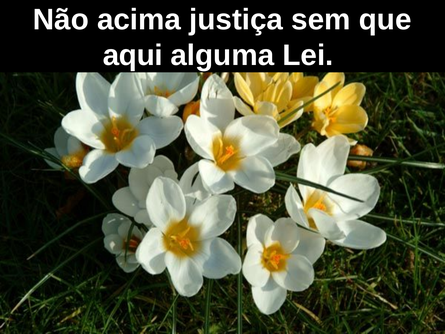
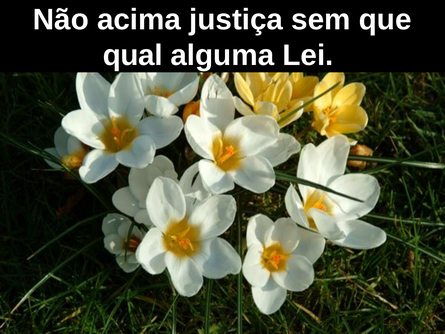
aqui: aqui -> qual
